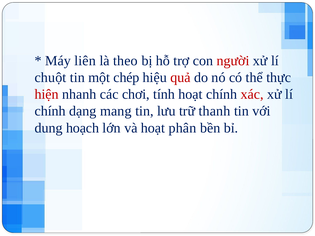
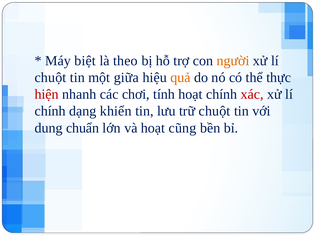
liên: liên -> biệt
người colour: red -> orange
chép: chép -> giữa
quả colour: red -> orange
mang: mang -> khiển
trữ thanh: thanh -> chuột
hoạch: hoạch -> chuẩn
phân: phân -> cũng
